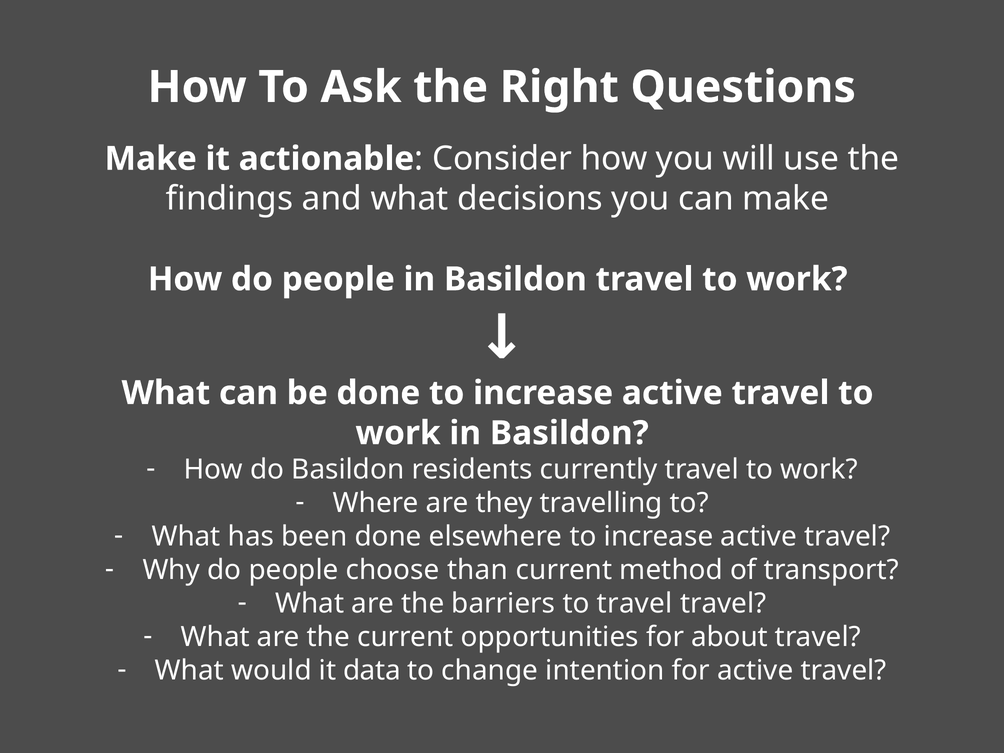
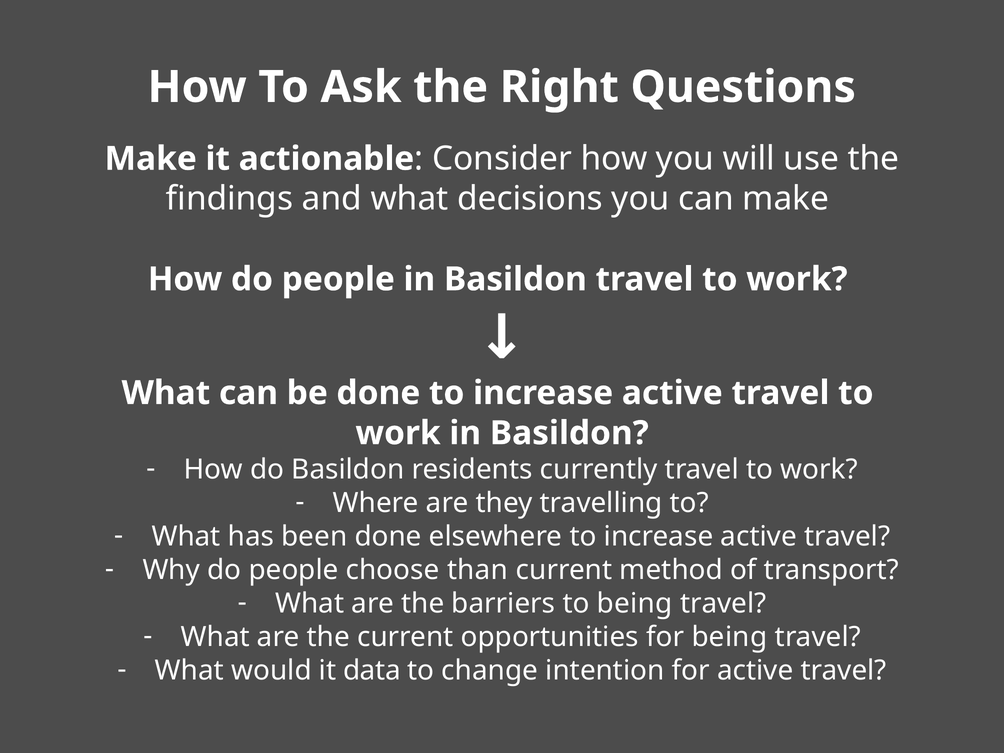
to travel: travel -> being
for about: about -> being
